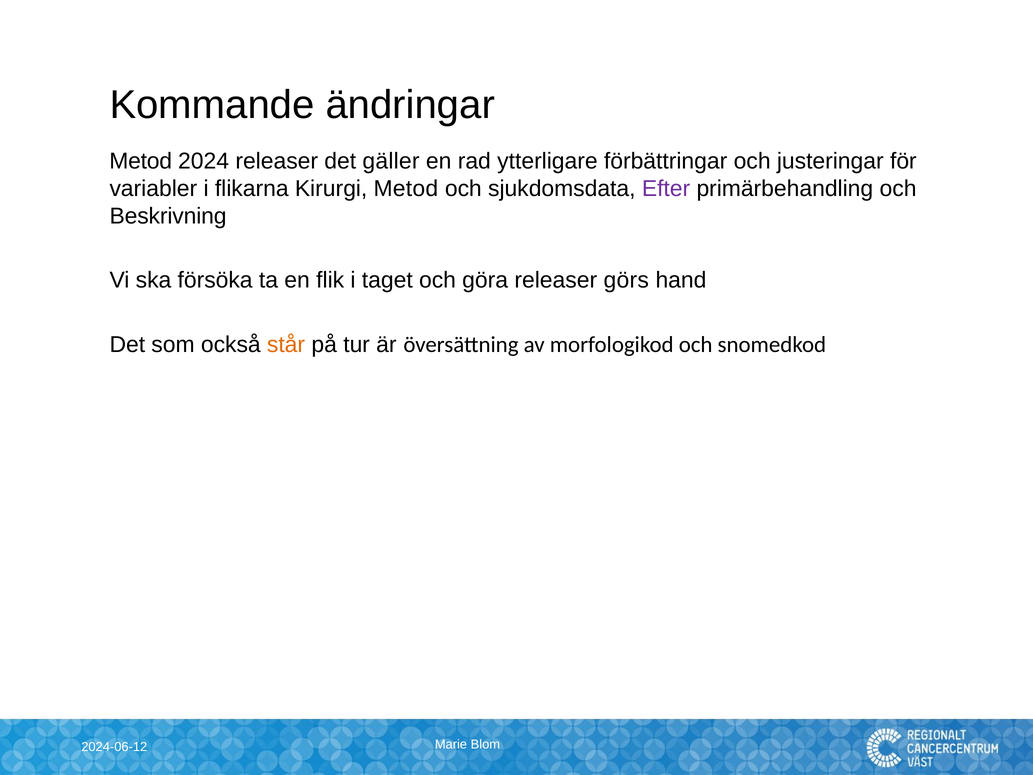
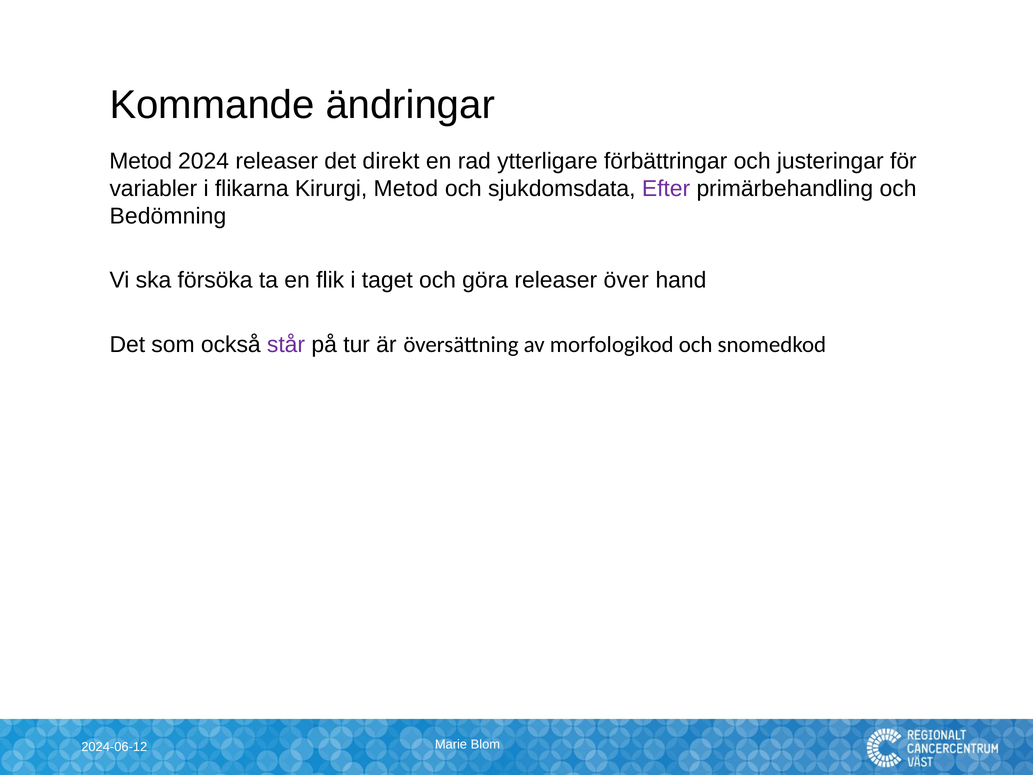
gäller: gäller -> direkt
Beskrivning: Beskrivning -> Bedömning
görs: görs -> över
står colour: orange -> purple
